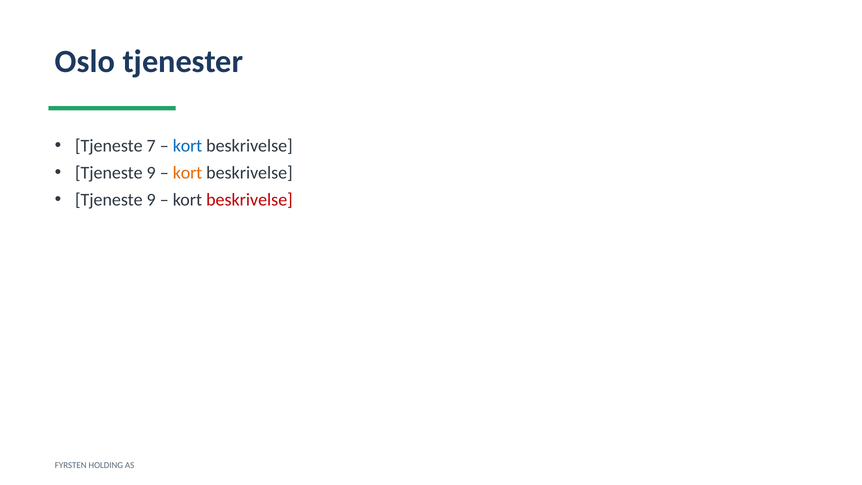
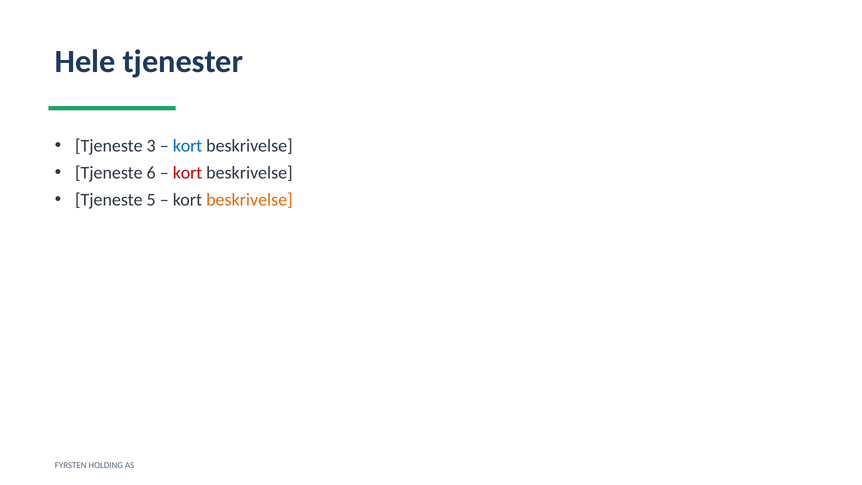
Oslo: Oslo -> Hele
7: 7 -> 3
9 at (151, 173): 9 -> 6
kort at (188, 173) colour: orange -> red
9 at (151, 200): 9 -> 5
beskrivelse at (249, 200) colour: red -> orange
